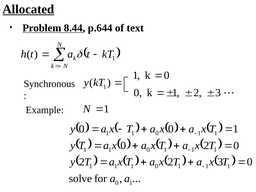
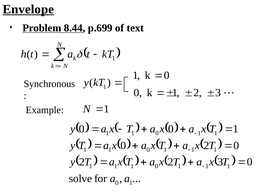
Allocated: Allocated -> Envelope
p.644: p.644 -> p.699
